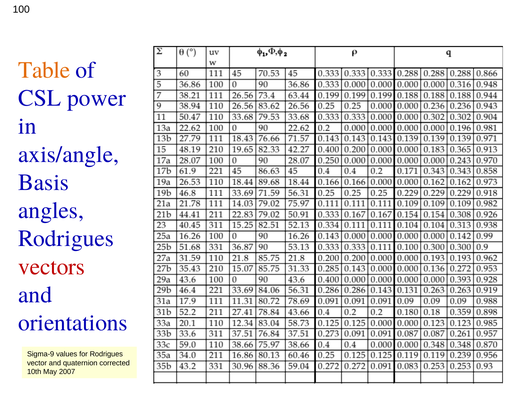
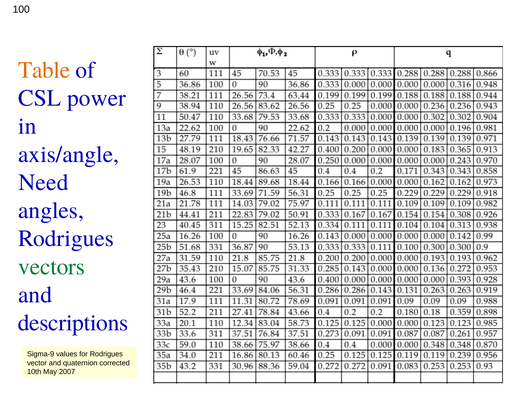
Basis: Basis -> Need
vectors colour: red -> green
orientations: orientations -> descriptions
